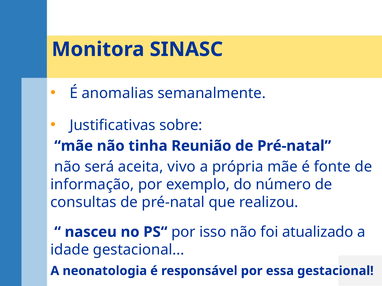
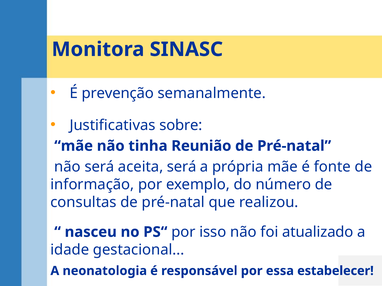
anomalias: anomalias -> prevenção
aceita vivo: vivo -> será
essa gestacional: gestacional -> estabelecer
